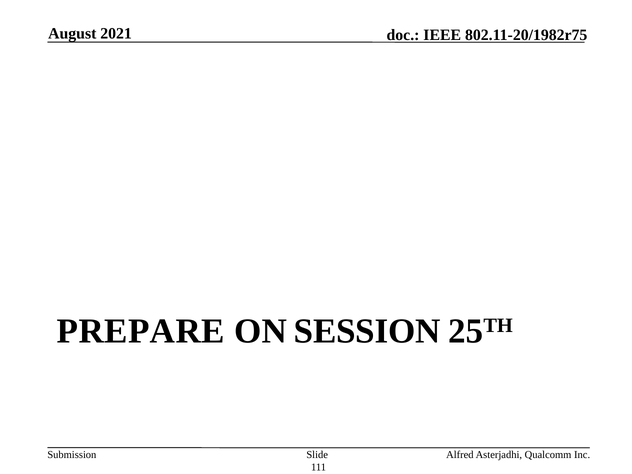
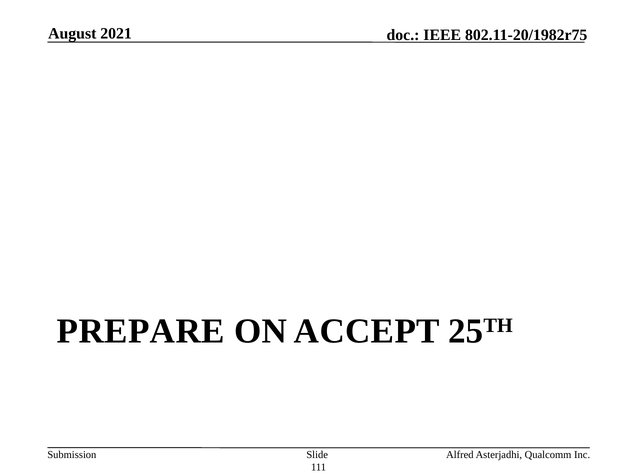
SESSION: SESSION -> ACCEPT
